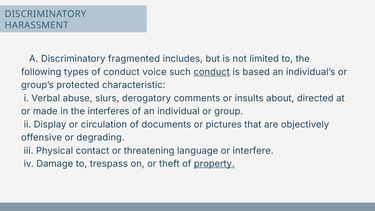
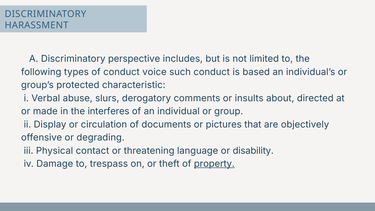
fragmented: fragmented -> perspective
conduct at (212, 72) underline: present -> none
interfere: interfere -> disability
